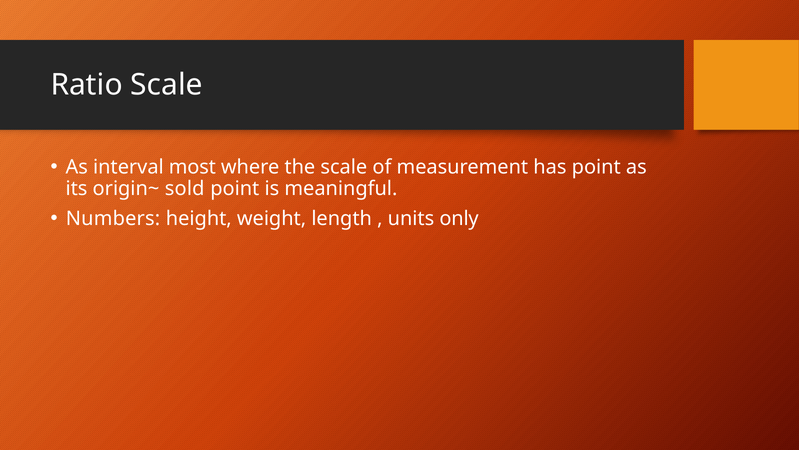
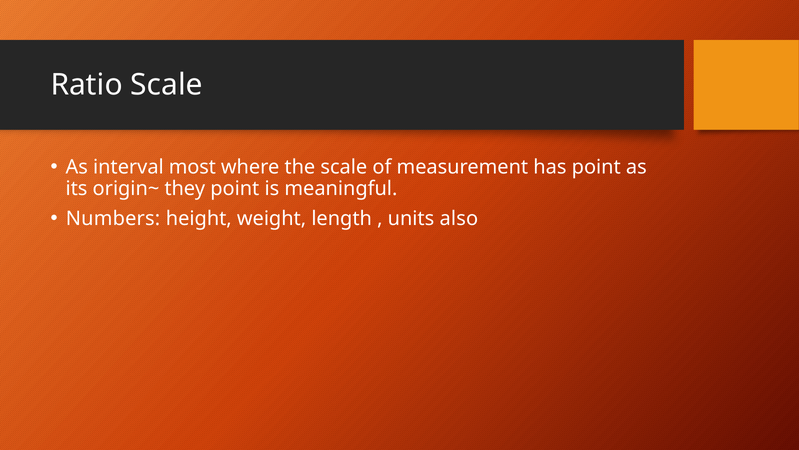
sold: sold -> they
only: only -> also
